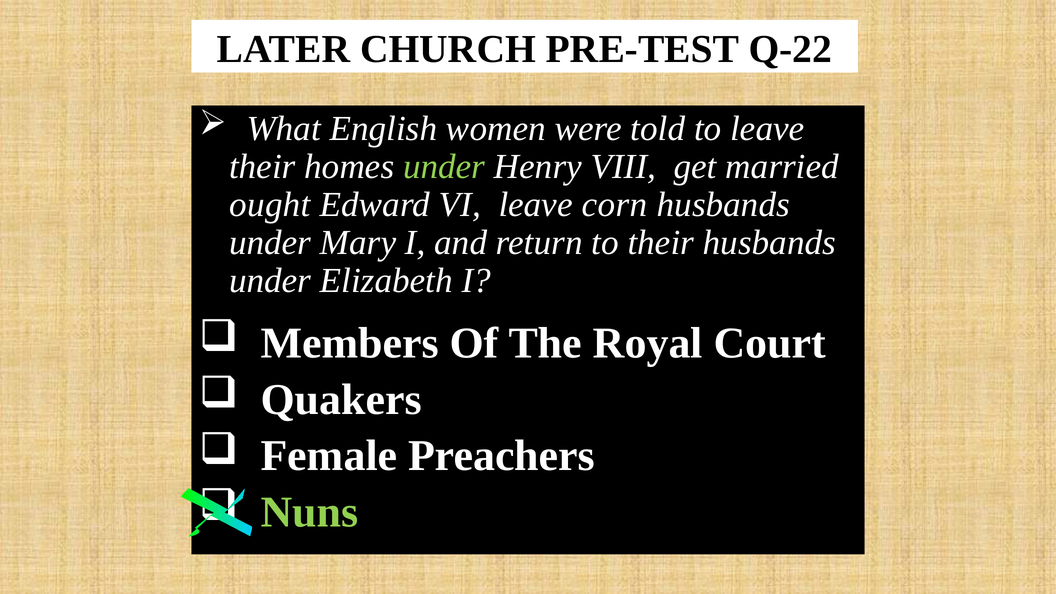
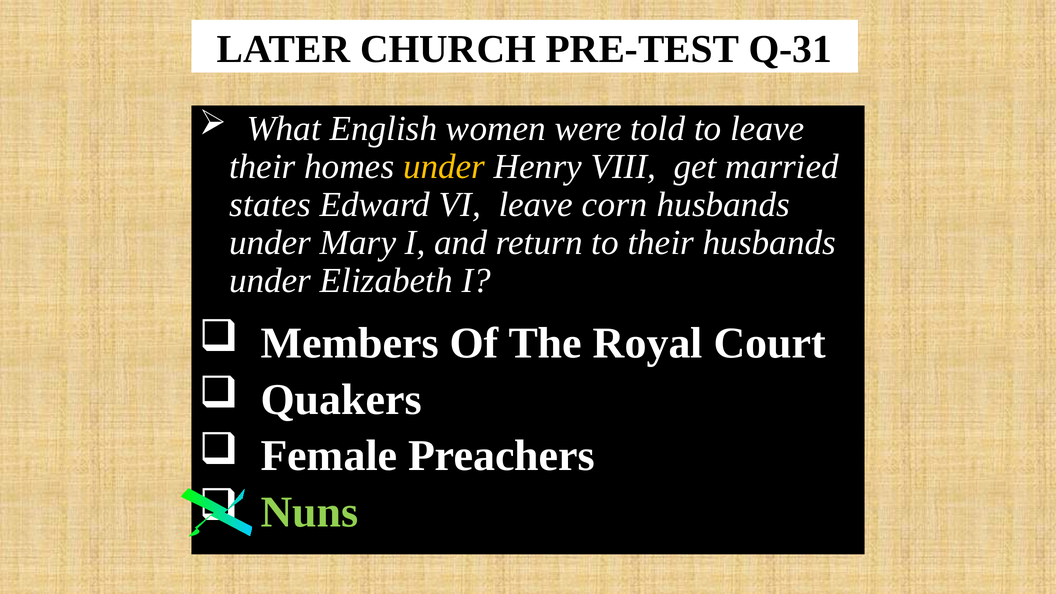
Q-22: Q-22 -> Q-31
under at (444, 166) colour: light green -> yellow
ought: ought -> states
